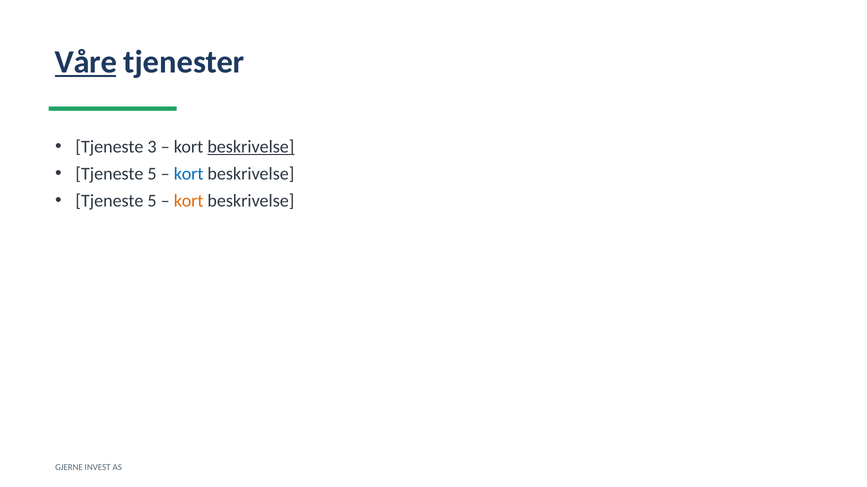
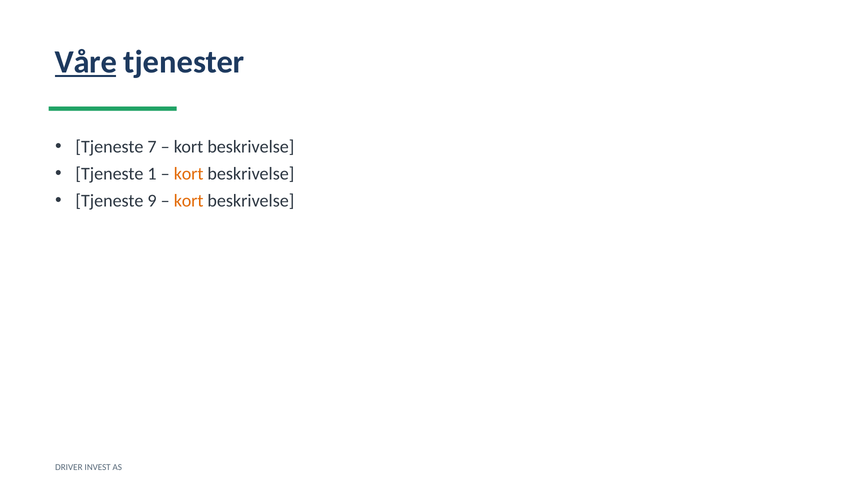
3: 3 -> 7
beskrivelse at (251, 147) underline: present -> none
5 at (152, 174): 5 -> 1
kort at (189, 174) colour: blue -> orange
5 at (152, 201): 5 -> 9
GJERNE: GJERNE -> DRIVER
